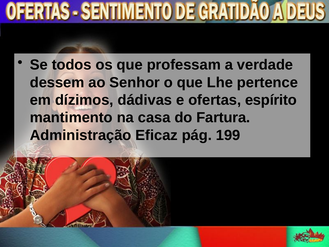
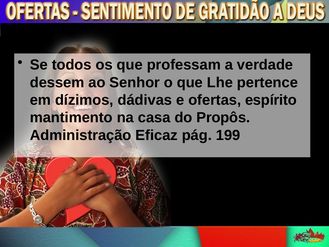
Fartura: Fartura -> Propôs
